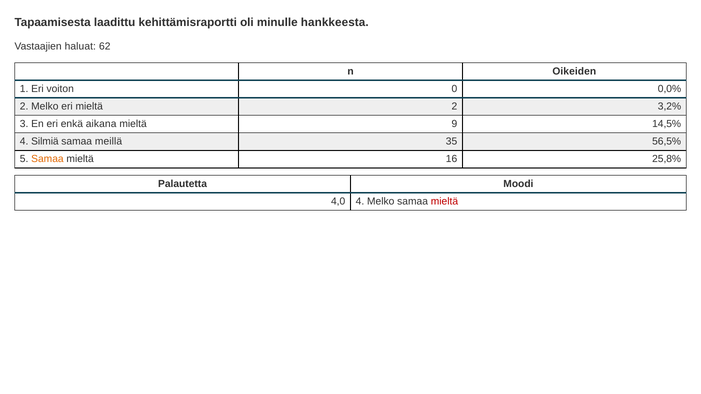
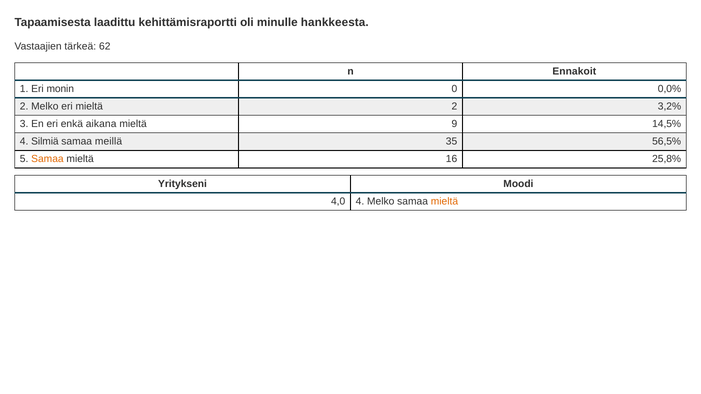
haluat: haluat -> tärkeä
Oikeiden: Oikeiden -> Ennakoit
voiton: voiton -> monin
Palautetta: Palautetta -> Yritykseni
mieltä at (444, 201) colour: red -> orange
